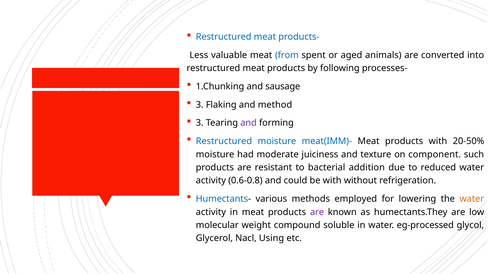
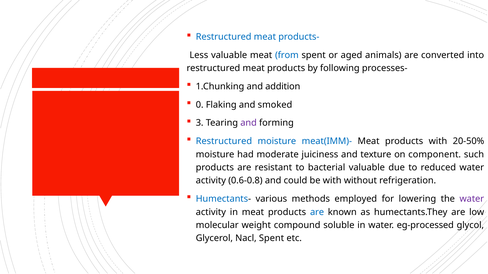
sausage: sausage -> addition
3 at (200, 105): 3 -> 0
method: method -> smoked
bacterial addition: addition -> valuable
water at (472, 199) colour: orange -> purple
are at (317, 212) colour: purple -> blue
Nacl Using: Using -> Spent
